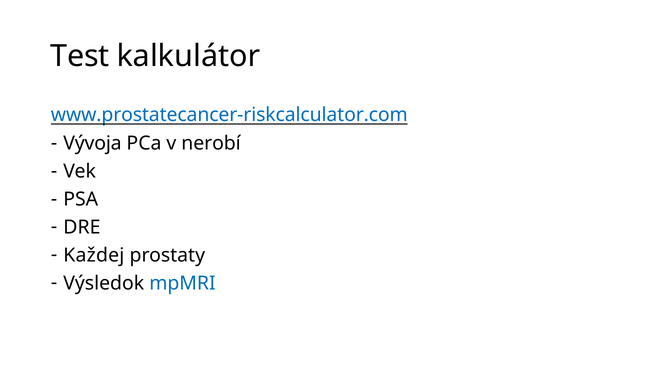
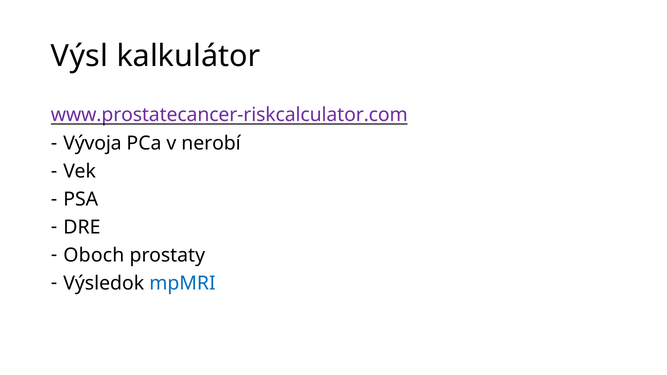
Test: Test -> Výsl
www.prostatecancer-riskcalculator.com colour: blue -> purple
Každej: Každej -> Oboch
